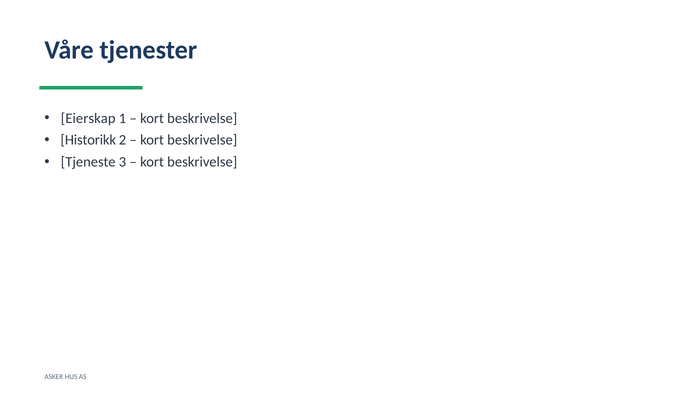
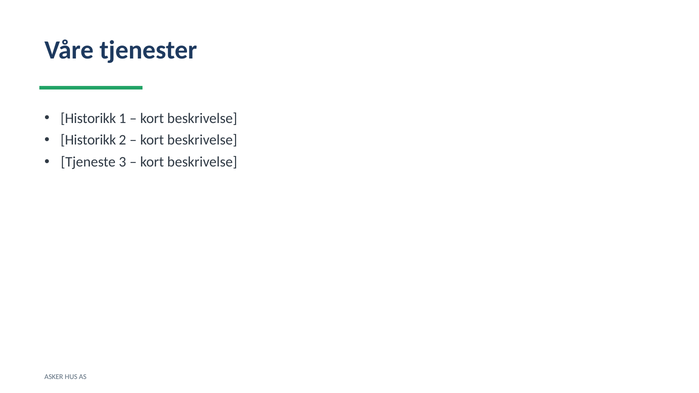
Eierskap at (88, 118): Eierskap -> Historikk
